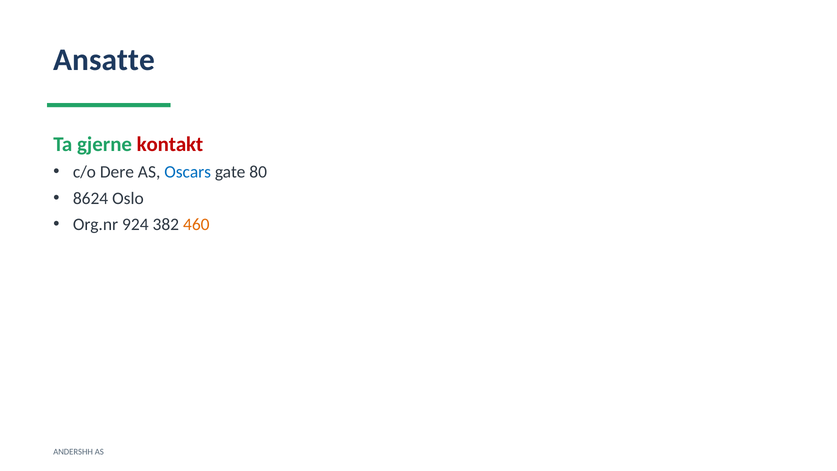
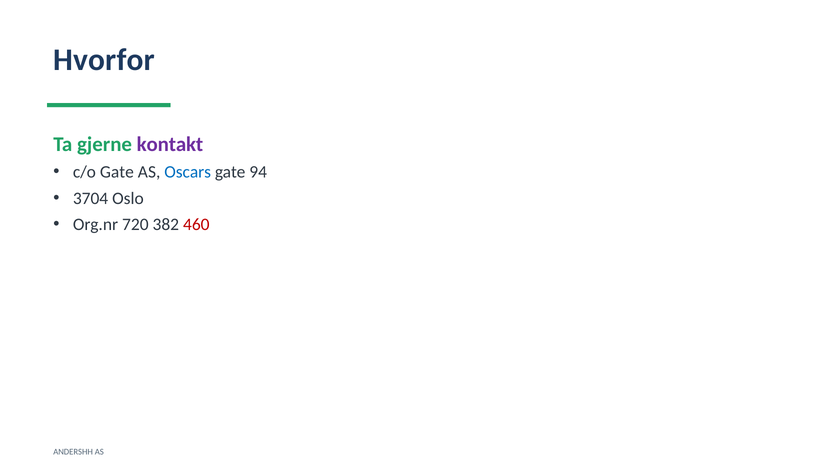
Ansatte: Ansatte -> Hvorfor
kontakt colour: red -> purple
c/o Dere: Dere -> Gate
80: 80 -> 94
8624: 8624 -> 3704
924: 924 -> 720
460 colour: orange -> red
